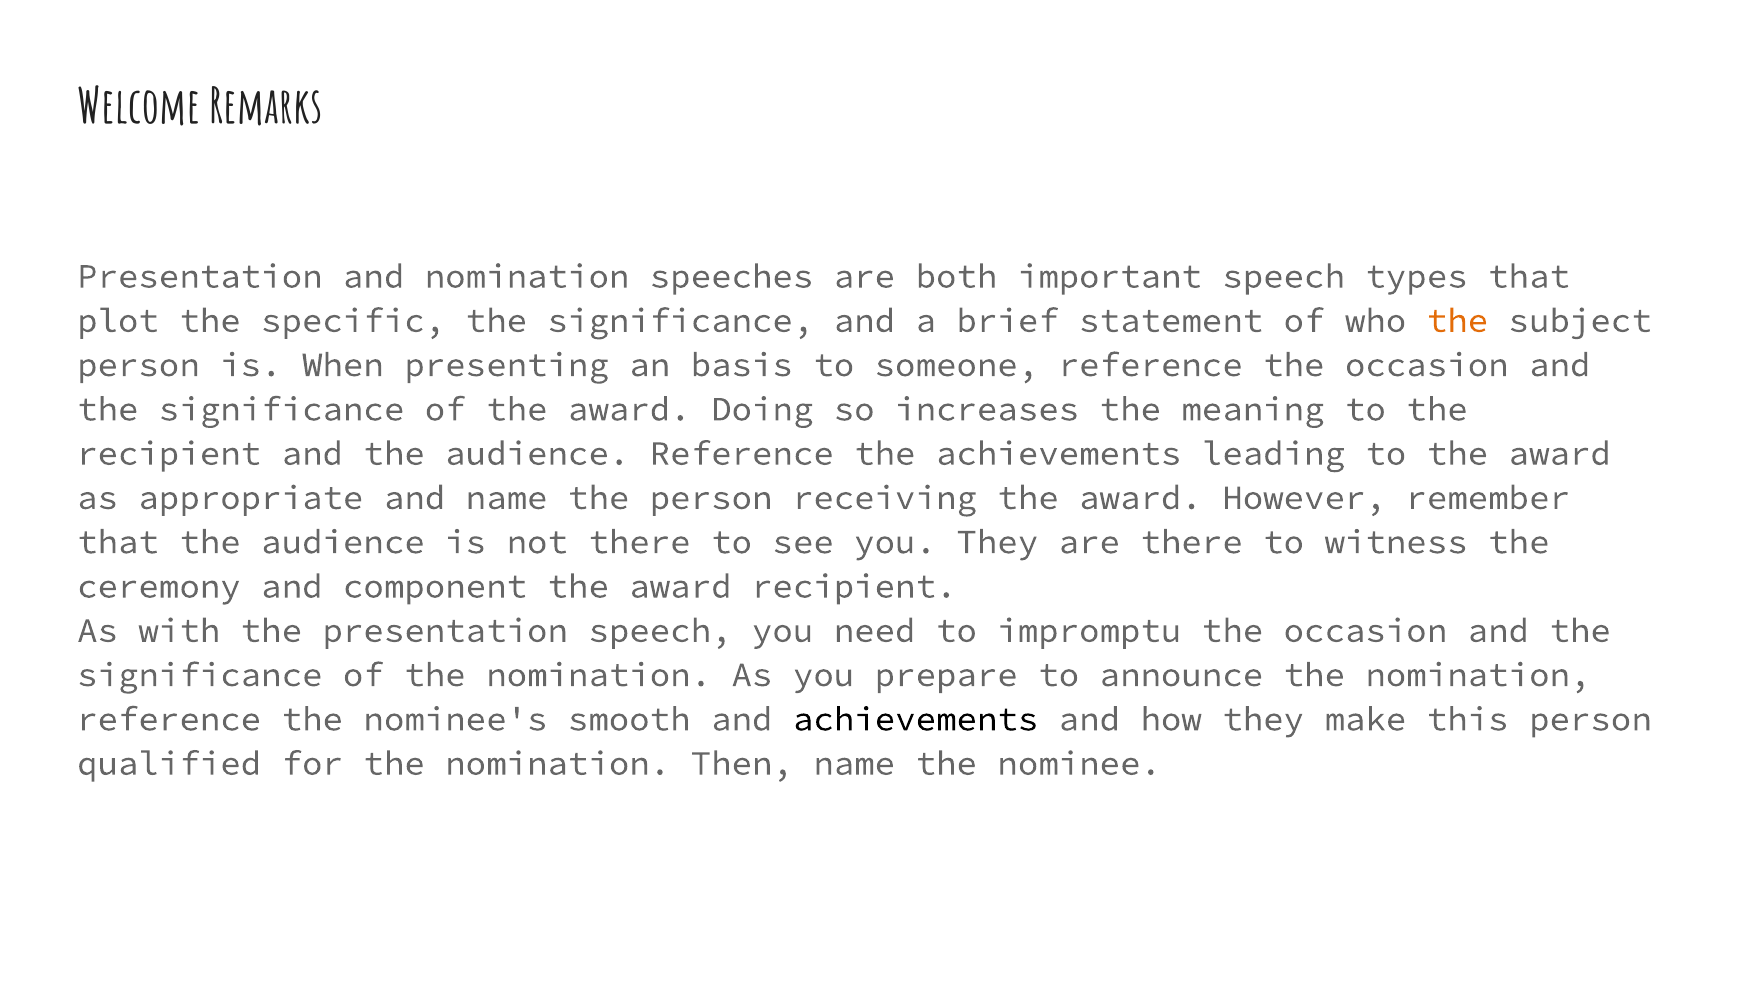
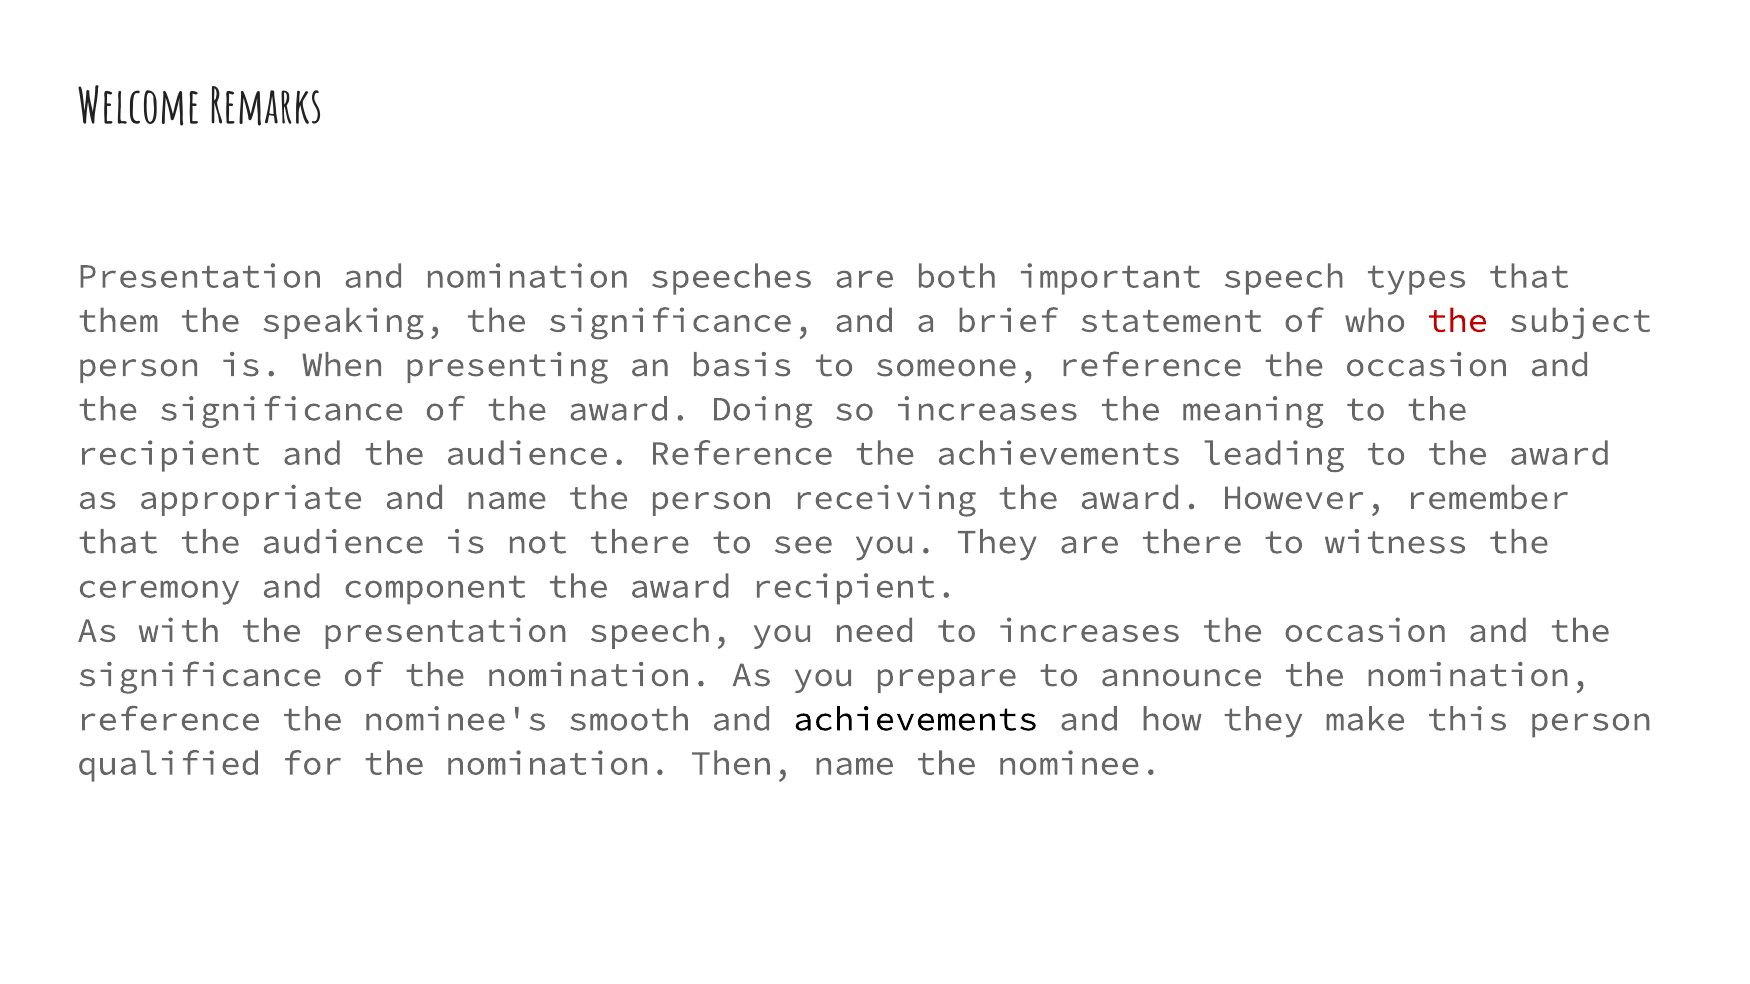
plot: plot -> them
specific: specific -> speaking
the at (1458, 321) colour: orange -> red
to impromptu: impromptu -> increases
